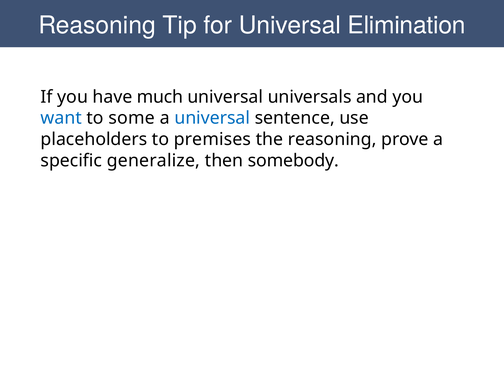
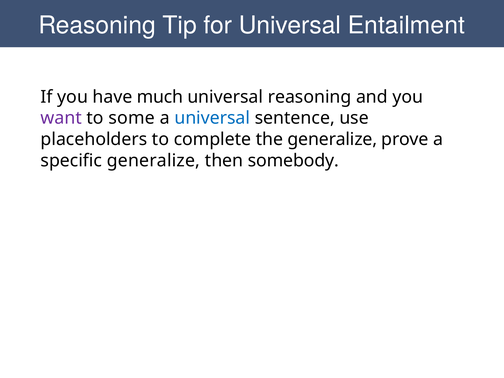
Elimination: Elimination -> Entailment
universal universals: universals -> reasoning
want colour: blue -> purple
premises: premises -> complete
the reasoning: reasoning -> generalize
